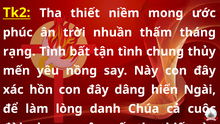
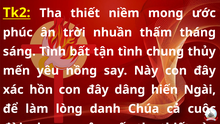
rạng: rạng -> sáng
